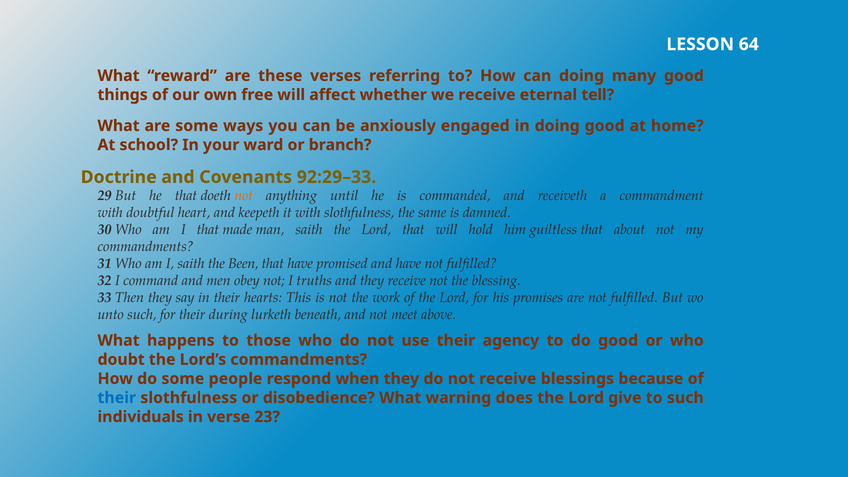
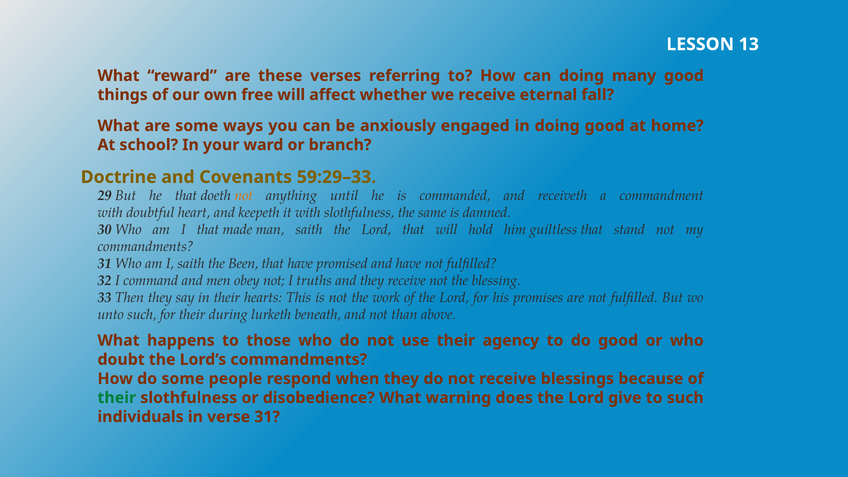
64: 64 -> 13
tell: tell -> fall
92:29–33: 92:29–33 -> 59:29–33
about: about -> stand
meet: meet -> than
their at (117, 398) colour: blue -> green
verse 23: 23 -> 31
